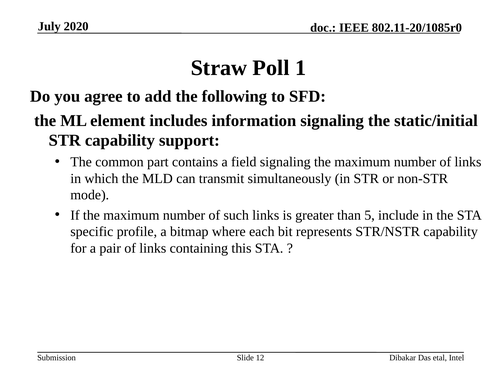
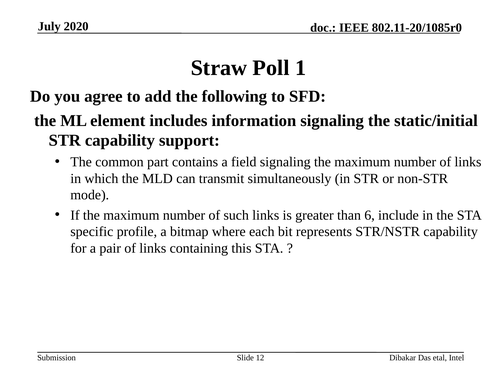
5: 5 -> 6
